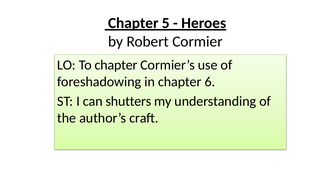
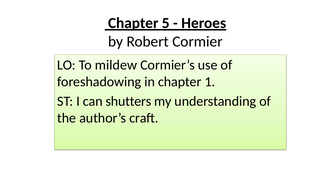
To chapter: chapter -> mildew
6: 6 -> 1
